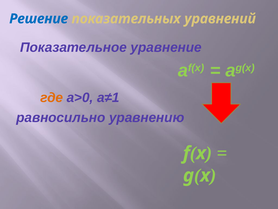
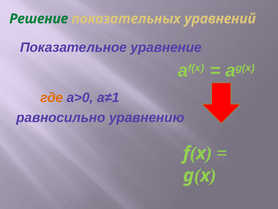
Решение colour: blue -> green
